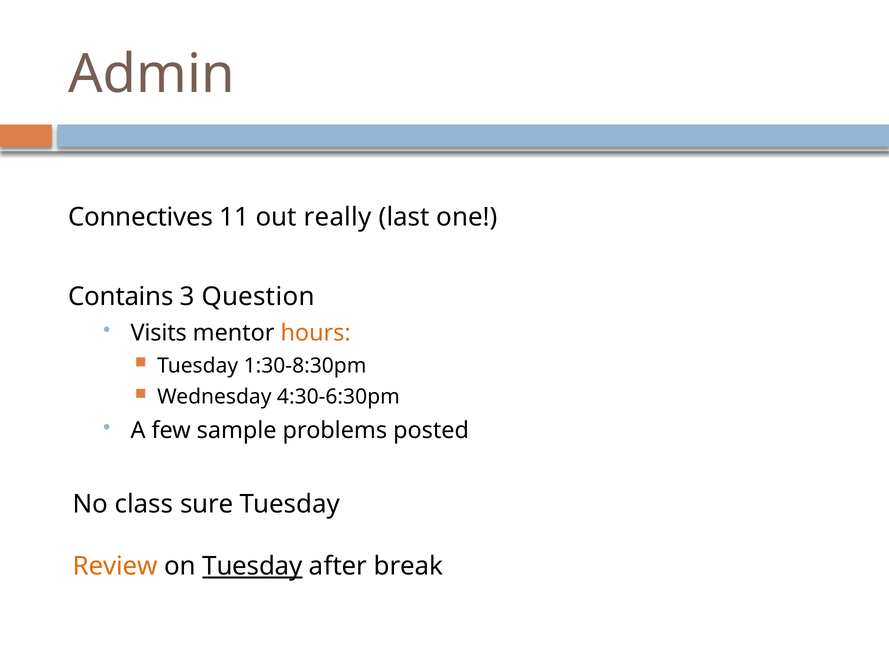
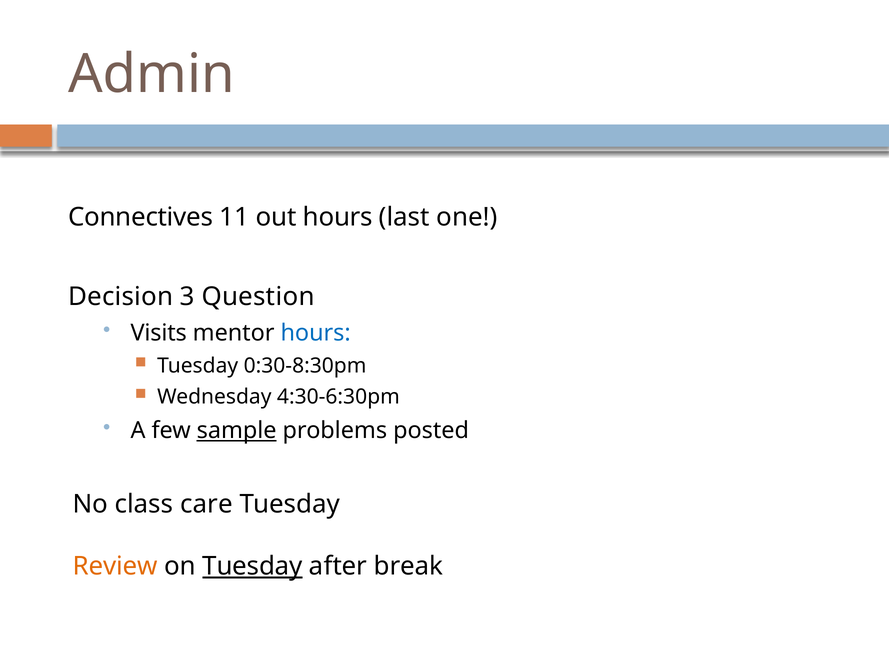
out really: really -> hours
Contains: Contains -> Decision
hours at (316, 333) colour: orange -> blue
1:30-8:30pm: 1:30-8:30pm -> 0:30-8:30pm
sample underline: none -> present
sure: sure -> care
